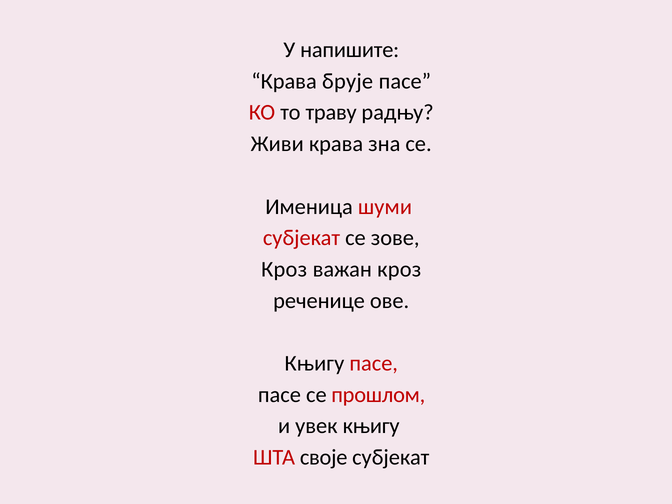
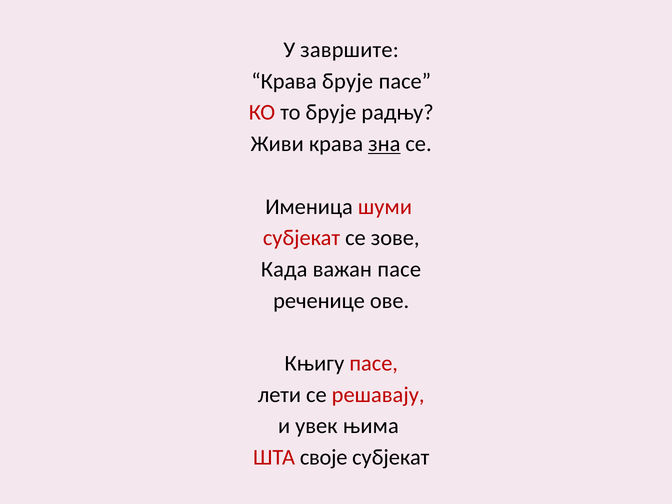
напишите: напишите -> завршите
то траву: траву -> брује
зна underline: none -> present
Кроз at (284, 269): Кроз -> Када
важан кроз: кроз -> пасе
пасе at (279, 395): пасе -> лети
прошлом: прошлом -> решавају
увек књигу: књигу -> њима
